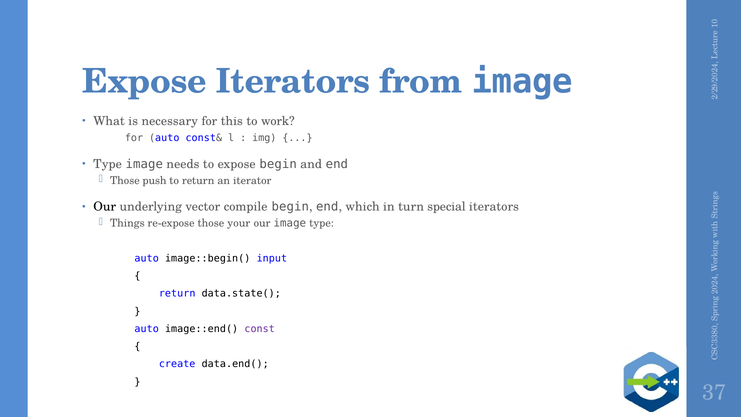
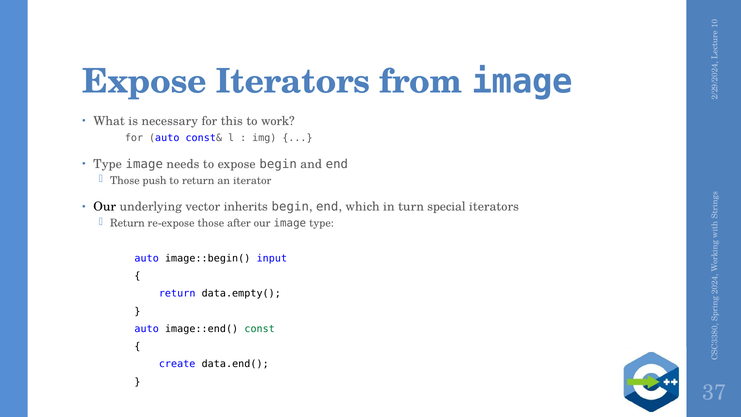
compile: compile -> inherits
Things at (127, 223): Things -> Return
your: your -> after
data.state(: data.state( -> data.empty(
const colour: purple -> green
